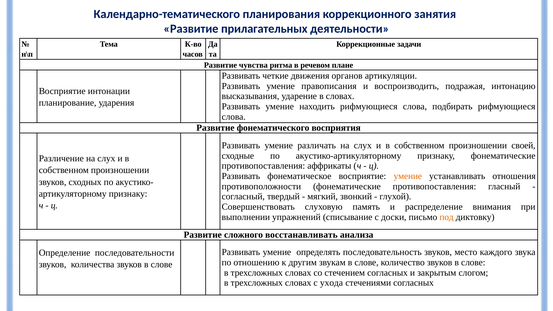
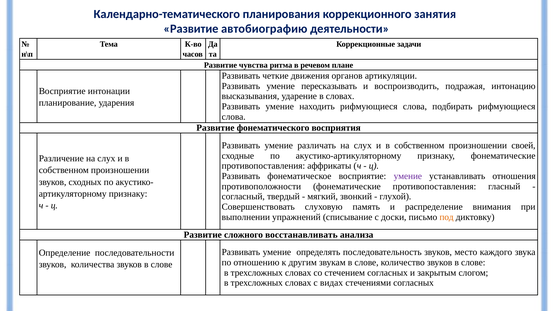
прилагательных: прилагательных -> автобиографию
правописания: правописания -> пересказывать
умение at (408, 176) colour: orange -> purple
ухода: ухода -> видах
